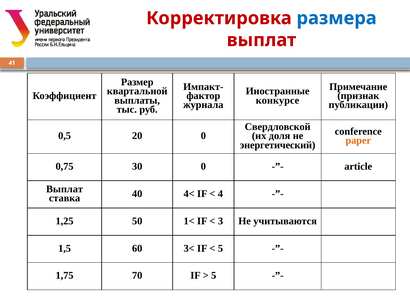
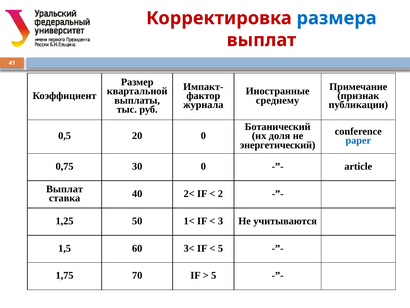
конкурсе: конкурсе -> среднему
Свердловской: Свердловской -> Ботанический
paper colour: orange -> blue
4<: 4< -> 2<
4: 4 -> 2
